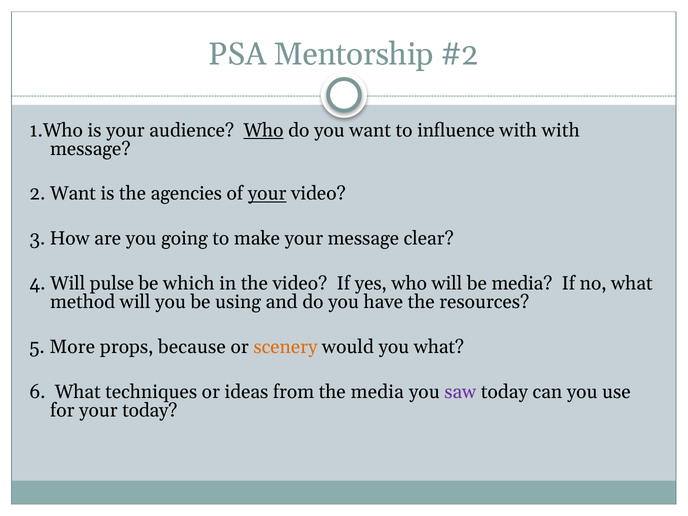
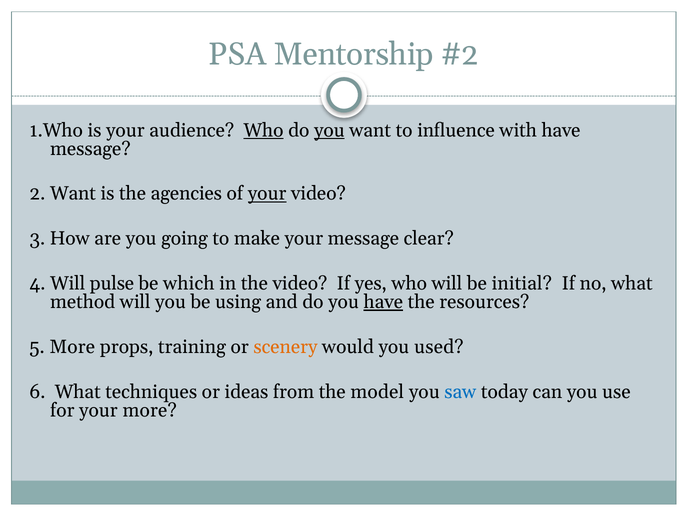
you at (329, 130) underline: none -> present
with with: with -> have
be media: media -> initial
have at (383, 302) underline: none -> present
because: because -> training
you what: what -> used
the media: media -> model
saw colour: purple -> blue
your today: today -> more
